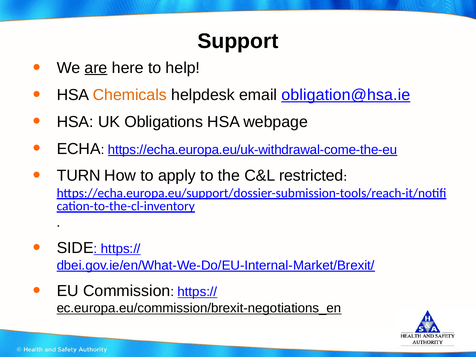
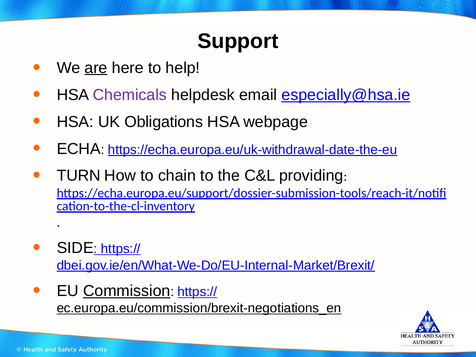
Chemicals colour: orange -> purple
obligation@hsa.ie: obligation@hsa.ie -> especially@hsa.ie
https://echa.europa.eu/uk-withdrawal-come-the-eu: https://echa.europa.eu/uk-withdrawal-come-the-eu -> https://echa.europa.eu/uk-withdrawal-date-the-eu
apply: apply -> chain
restricted: restricted -> providing
Commission underline: none -> present
